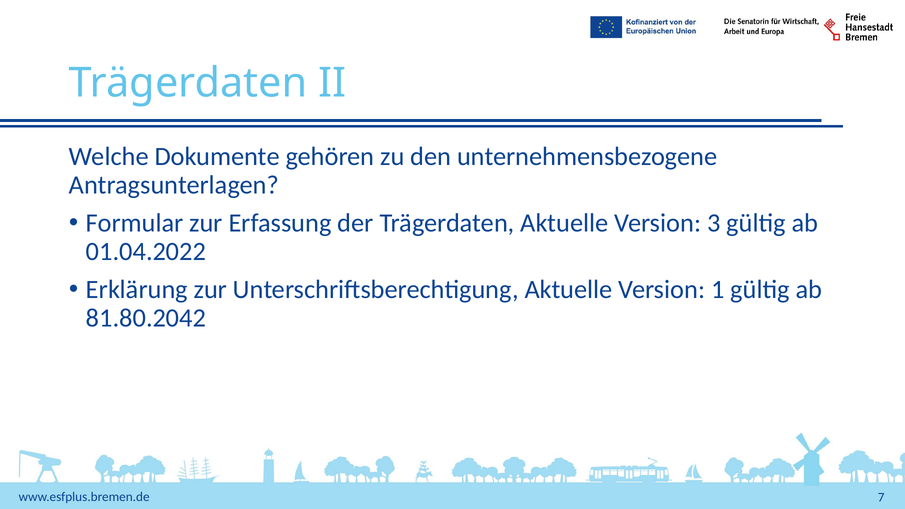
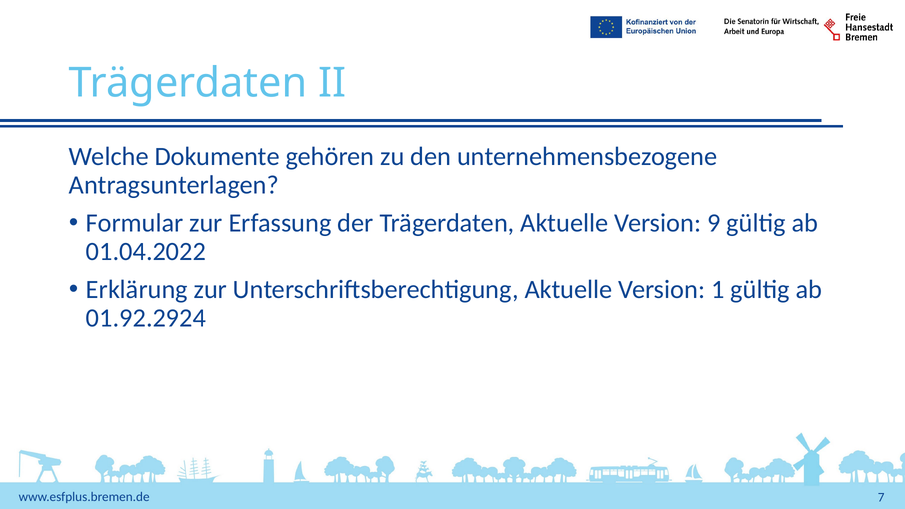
3: 3 -> 9
81.80.2042: 81.80.2042 -> 01.92.2924
